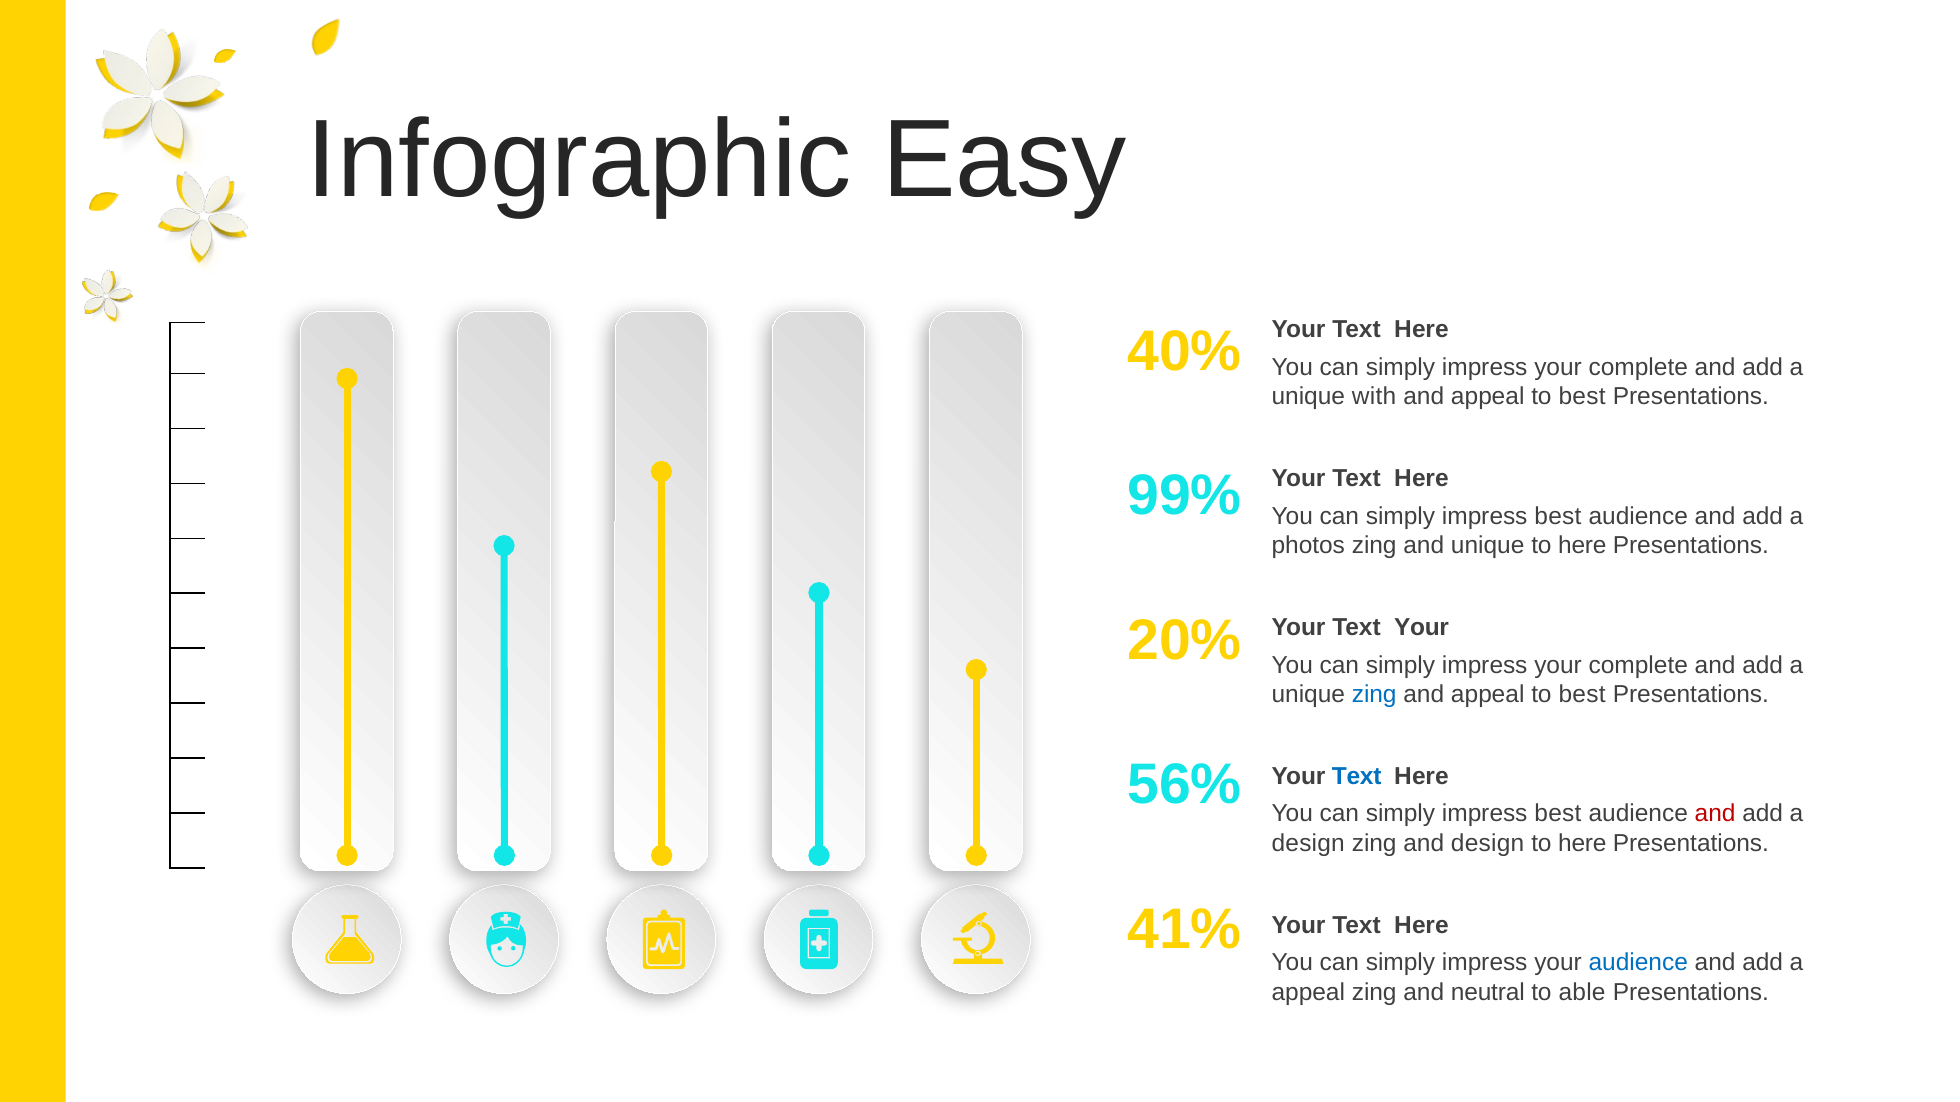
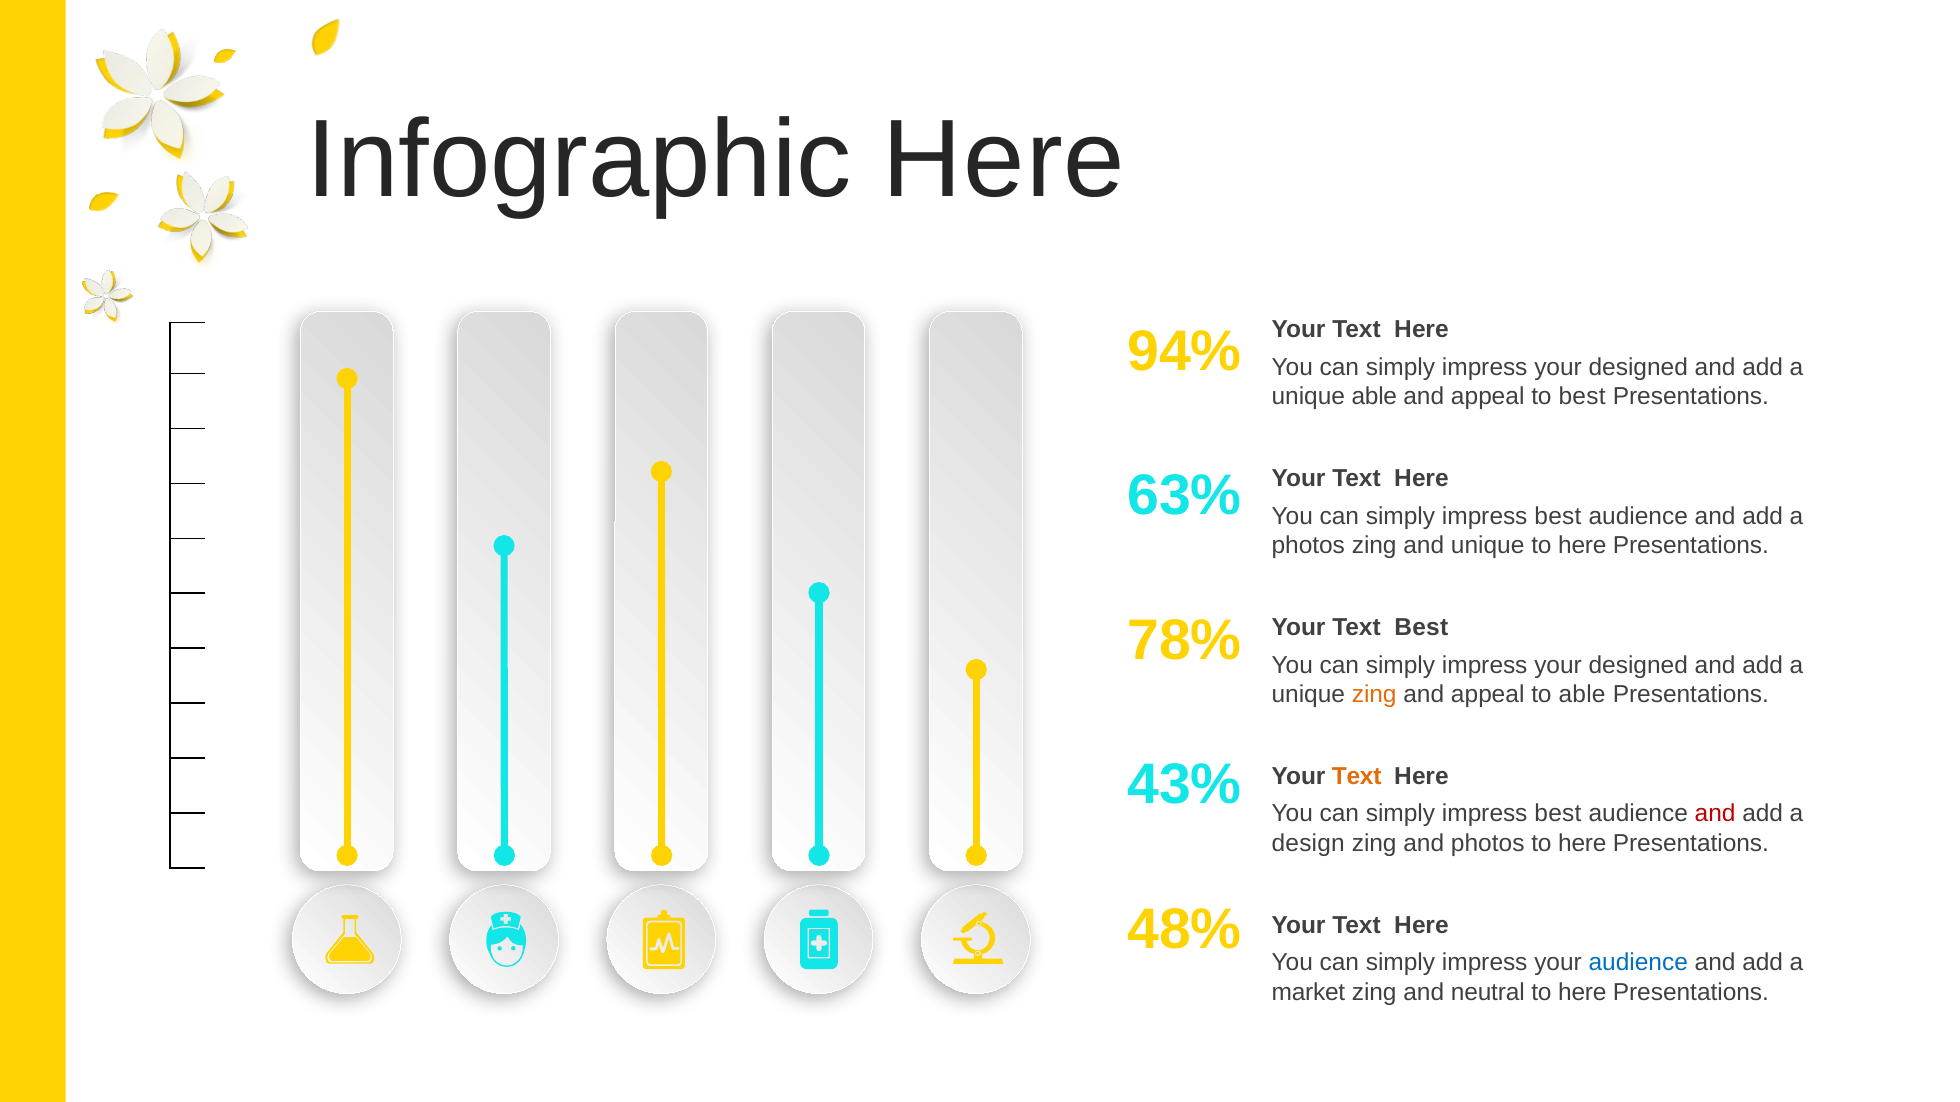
Infographic Easy: Easy -> Here
40%: 40% -> 94%
complete at (1638, 367): complete -> designed
unique with: with -> able
99%: 99% -> 63%
20%: 20% -> 78%
Text Your: Your -> Best
complete at (1638, 665): complete -> designed
zing at (1374, 695) colour: blue -> orange
best at (1582, 695): best -> able
56%: 56% -> 43%
Text at (1357, 777) colour: blue -> orange
and design: design -> photos
41%: 41% -> 48%
appeal at (1308, 993): appeal -> market
able at (1582, 993): able -> here
